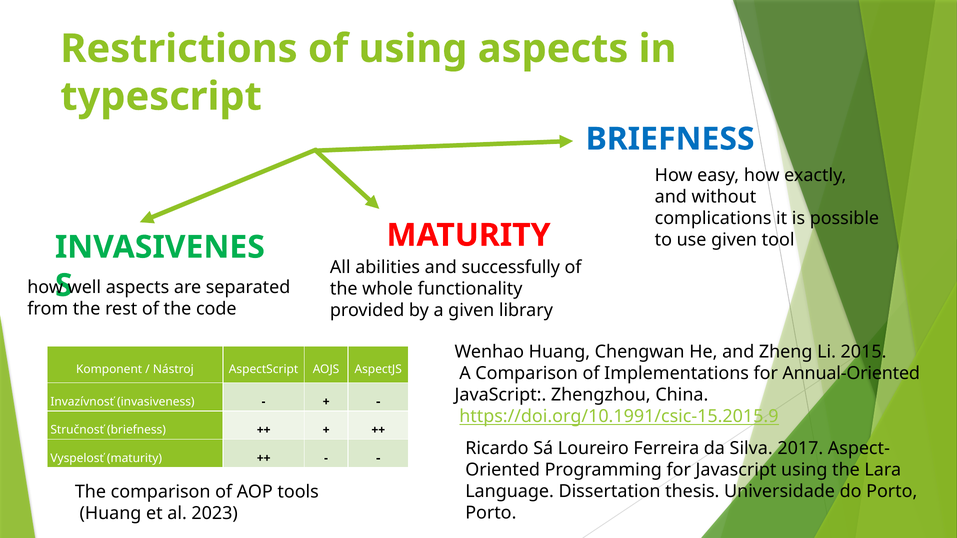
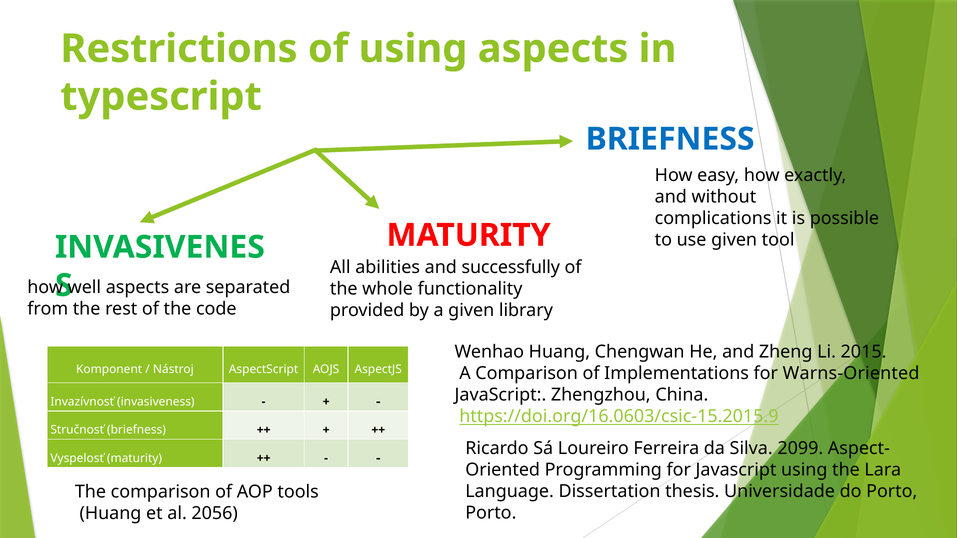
Annual-Oriented: Annual-Oriented -> Warns-Oriented
https://doi.org/10.1991/csic-15.2015.9: https://doi.org/10.1991/csic-15.2015.9 -> https://doi.org/16.0603/csic-15.2015.9
2017: 2017 -> 2099
2023: 2023 -> 2056
